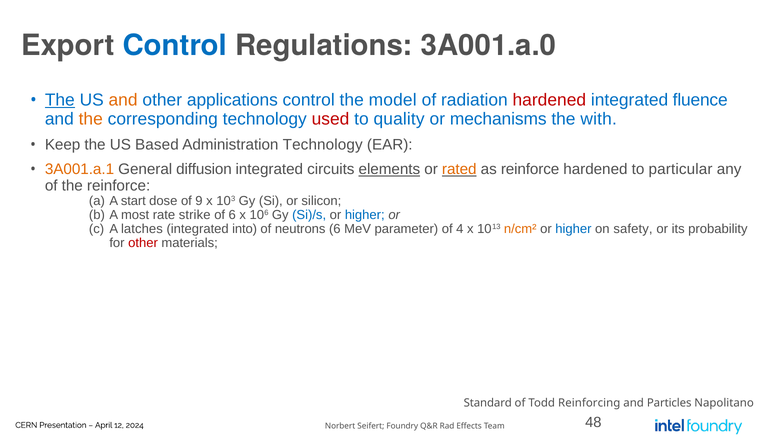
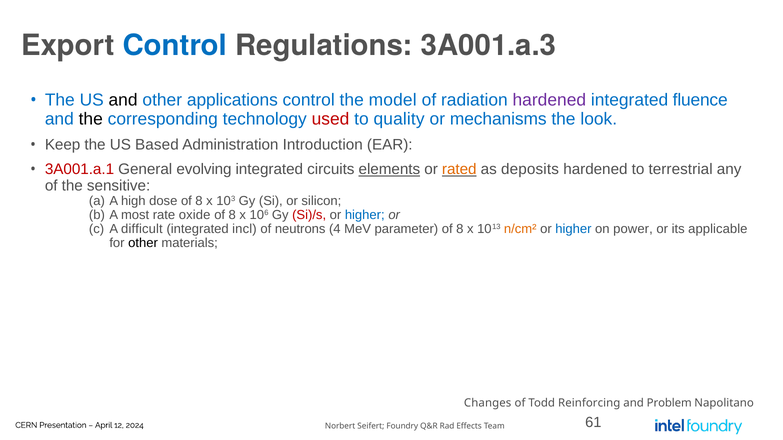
3A001.a.0: 3A001.a.0 -> 3A001.a.3
The at (60, 100) underline: present -> none
and at (123, 100) colour: orange -> black
hardened at (549, 100) colour: red -> purple
the at (91, 119) colour: orange -> black
with: with -> look
Administration Technology: Technology -> Introduction
3A001.a.1 colour: orange -> red
diffusion: diffusion -> evolving
as reinforce: reinforce -> deposits
particular: particular -> terrestrial
the reinforce: reinforce -> sensitive
start: start -> high
dose of 9: 9 -> 8
strike: strike -> oxide
6 at (232, 215): 6 -> 8
Si)/s colour: blue -> red
latches: latches -> difficult
into: into -> incl
neutrons 6: 6 -> 4
4 at (460, 229): 4 -> 8
safety: safety -> power
probability: probability -> applicable
other at (143, 243) colour: red -> black
Standard: Standard -> Changes
Particles: Particles -> Problem
48: 48 -> 61
